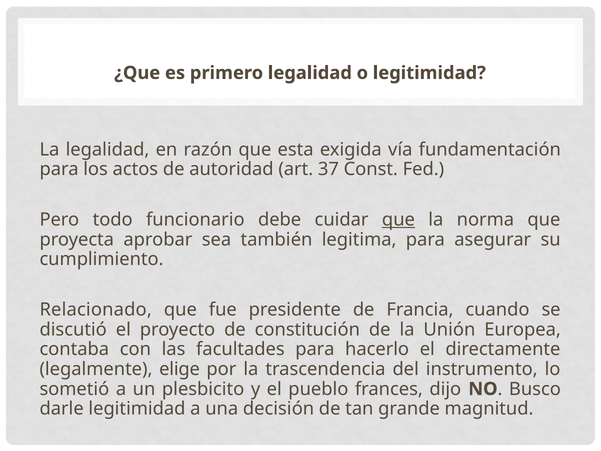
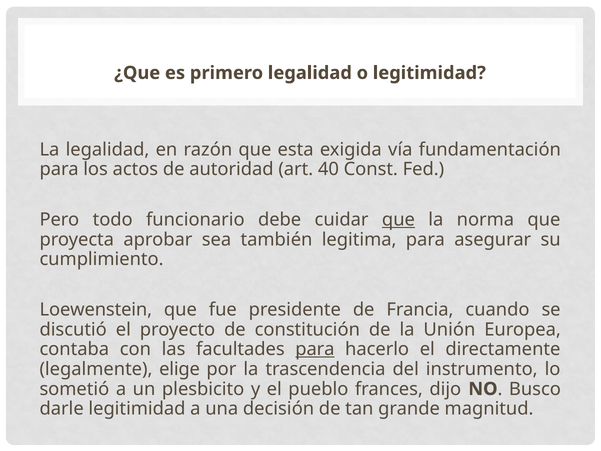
37: 37 -> 40
Relacionado: Relacionado -> Loewenstein
para at (315, 349) underline: none -> present
